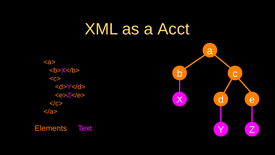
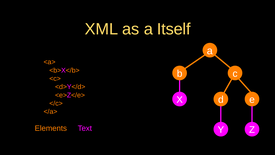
Acct: Acct -> Itself
